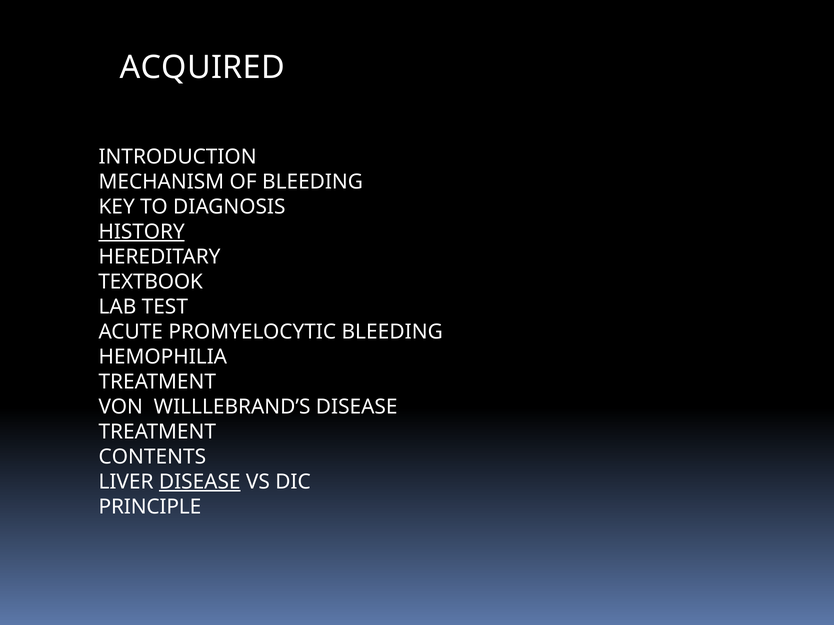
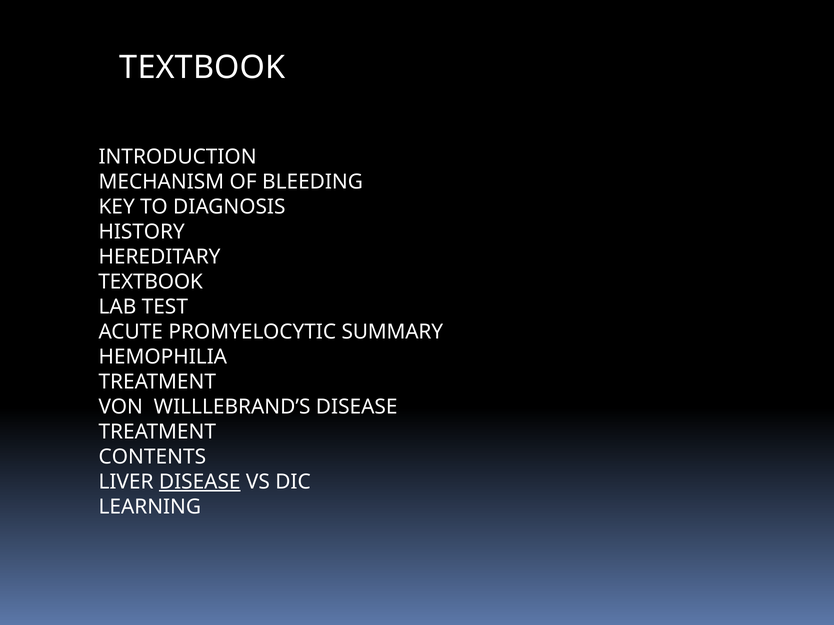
ACQUIRED at (202, 68): ACQUIRED -> TEXTBOOK
HISTORY underline: present -> none
PROMYELOCYTIC BLEEDING: BLEEDING -> SUMMARY
PRINCIPLE: PRINCIPLE -> LEARNING
